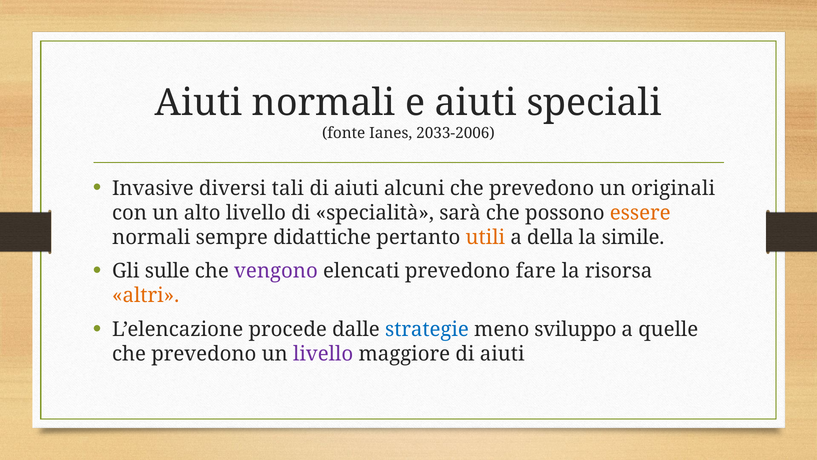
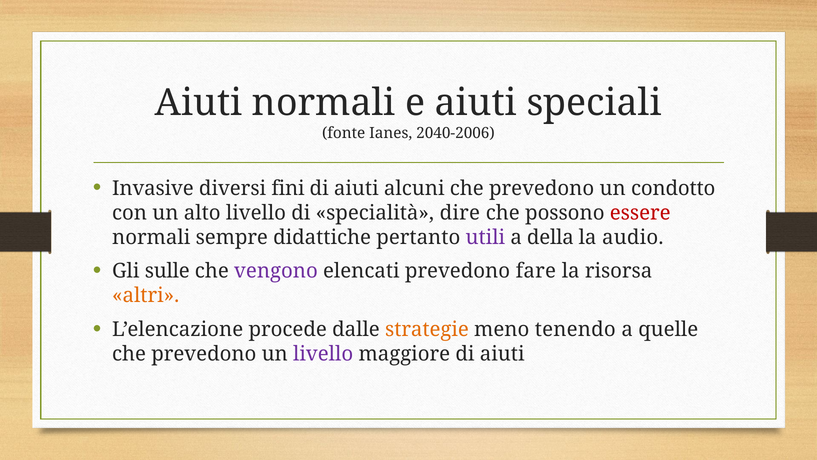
2033-2006: 2033-2006 -> 2040-2006
tali: tali -> fini
originali: originali -> condotto
sarà: sarà -> dire
essere colour: orange -> red
utili colour: orange -> purple
simile: simile -> audio
strategie colour: blue -> orange
sviluppo: sviluppo -> tenendo
